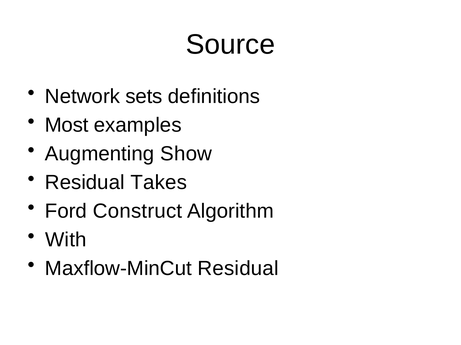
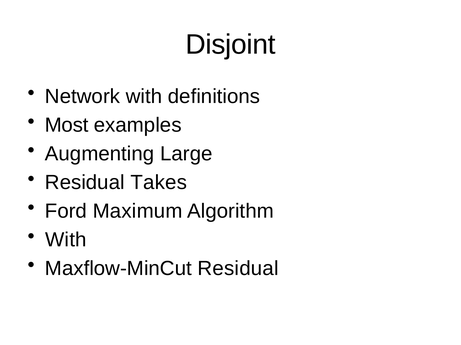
Source: Source -> Disjoint
Network sets: sets -> with
Show: Show -> Large
Construct: Construct -> Maximum
